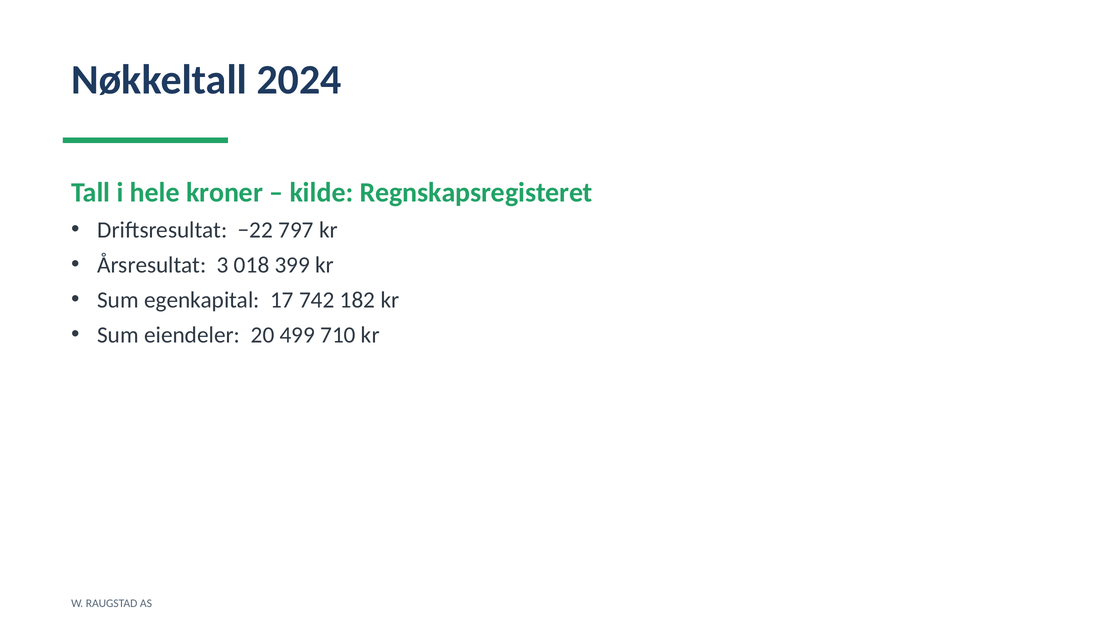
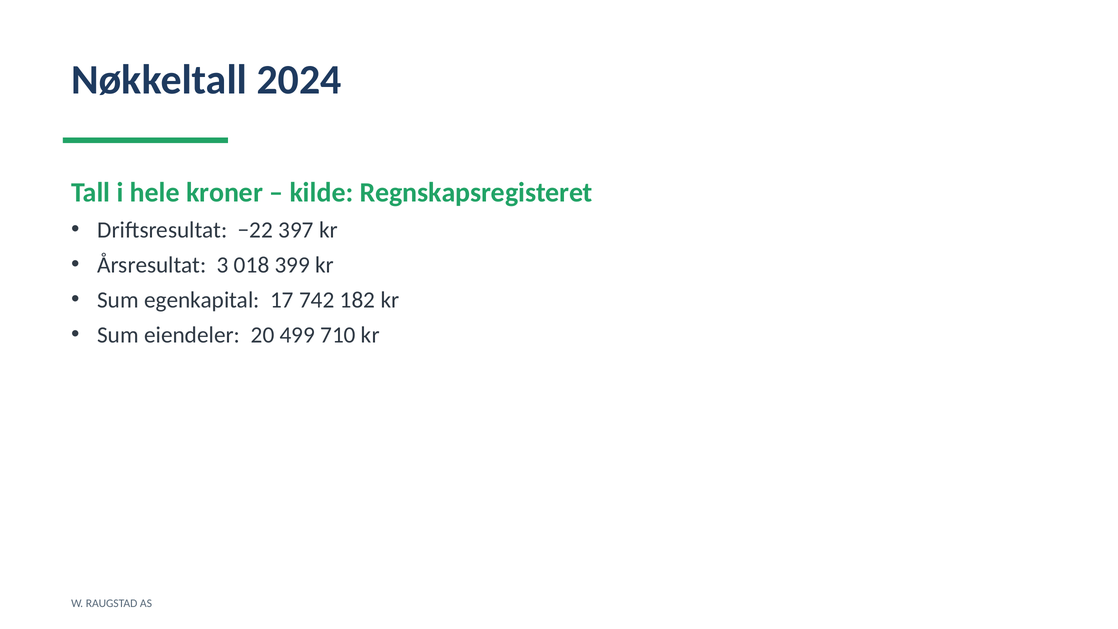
797: 797 -> 397
